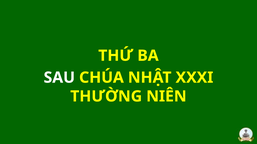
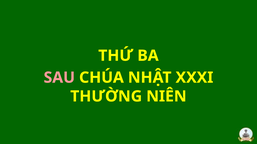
SAU colour: white -> pink
